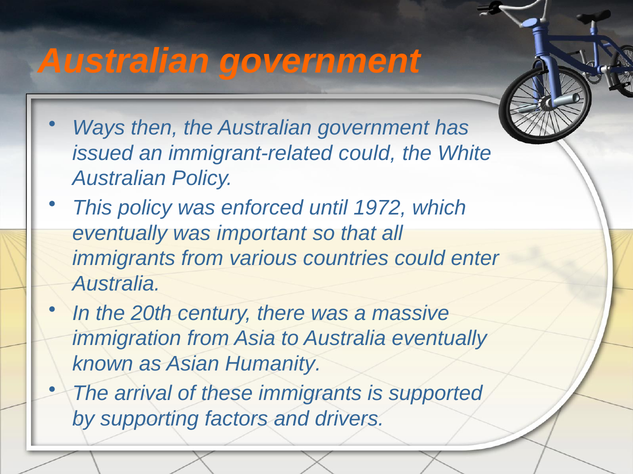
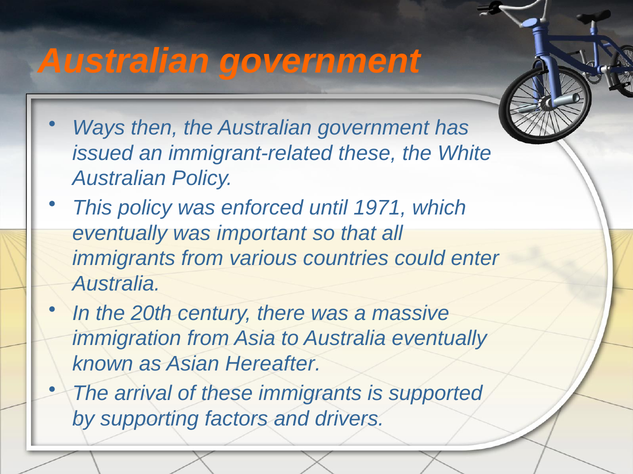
immigrant-related could: could -> these
1972: 1972 -> 1971
Humanity: Humanity -> Hereafter
